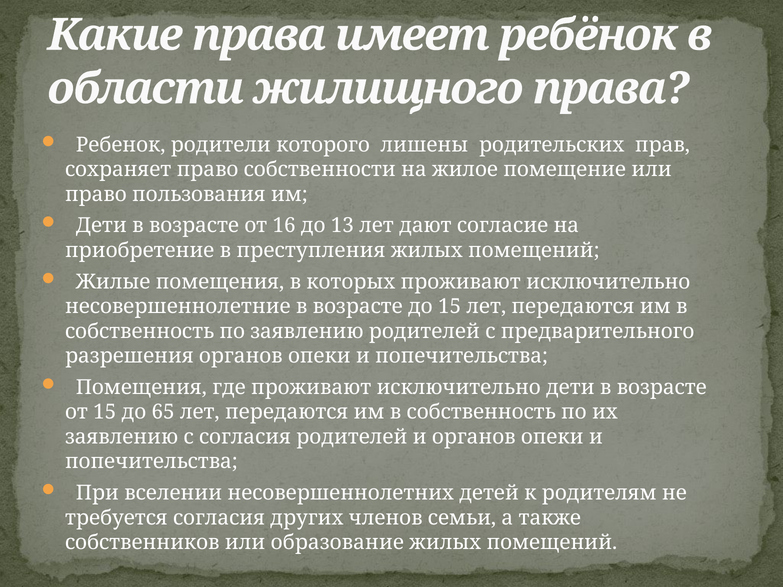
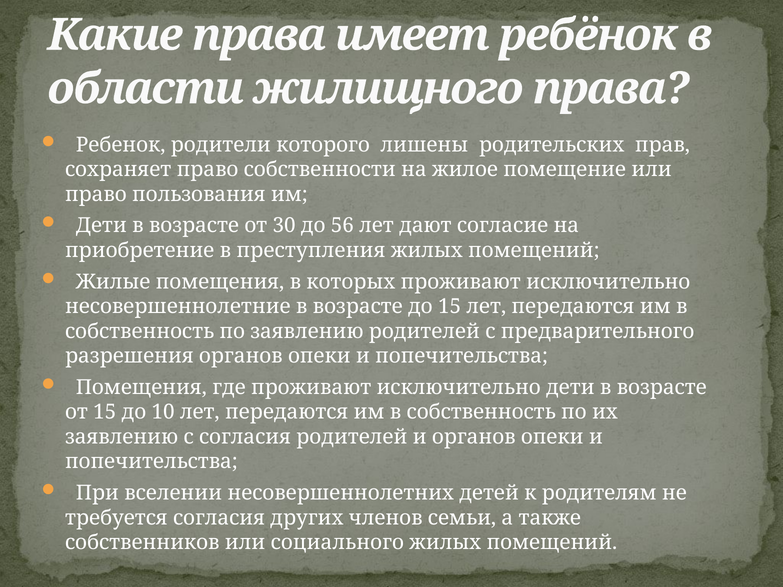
16: 16 -> 30
13: 13 -> 56
65: 65 -> 10
образование: образование -> социального
